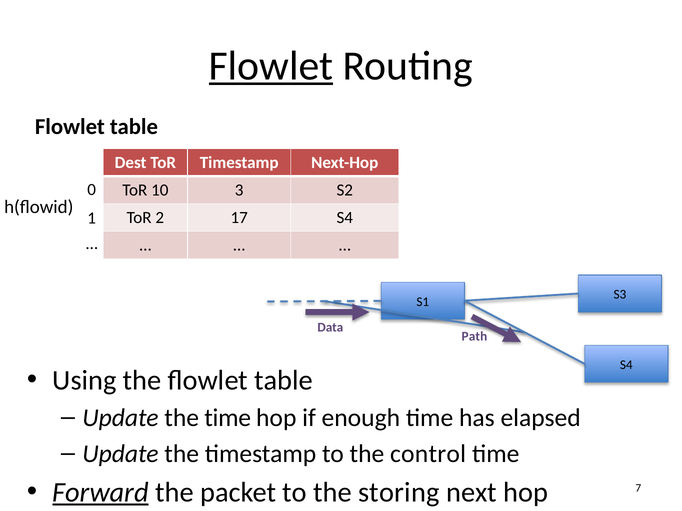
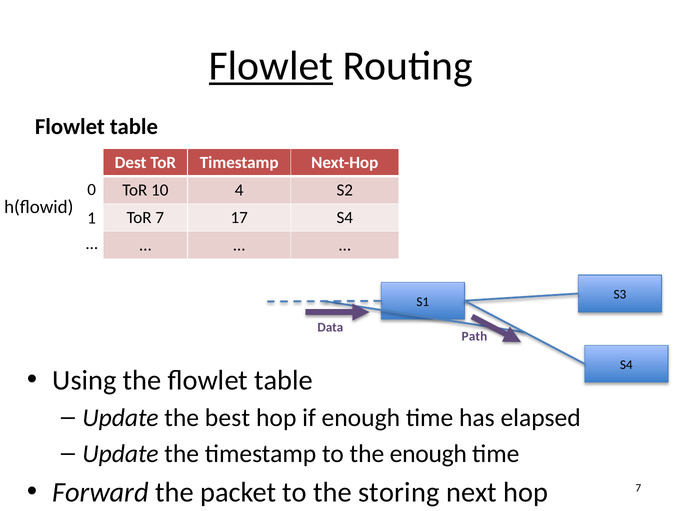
3: 3 -> 4
ToR 2: 2 -> 7
the time: time -> best
the control: control -> enough
Forward underline: present -> none
